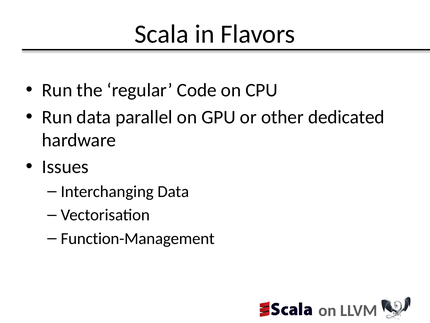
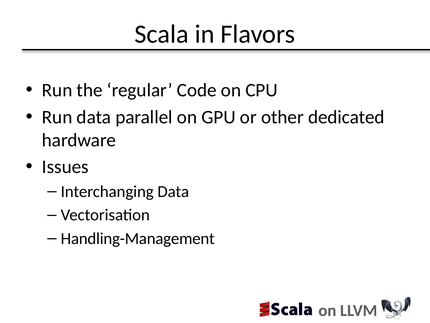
Function-Management: Function-Management -> Handling-Management
